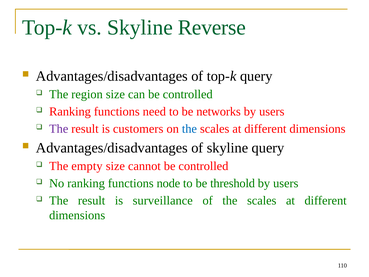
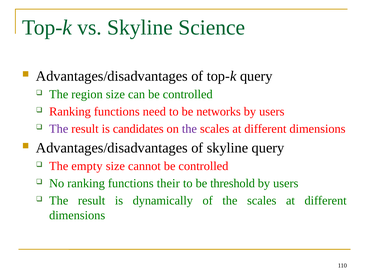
Reverse: Reverse -> Science
customers: customers -> candidates
the at (189, 129) colour: blue -> purple
node: node -> their
surveillance: surveillance -> dynamically
